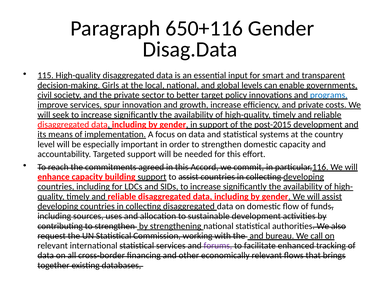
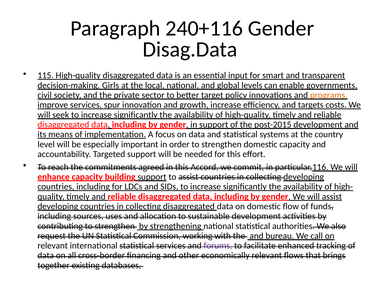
650+116: 650+116 -> 240+116
programs colour: blue -> orange
and private: private -> targets
